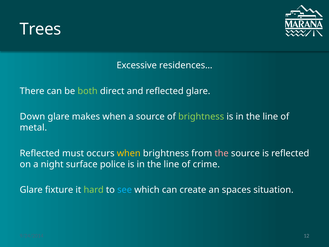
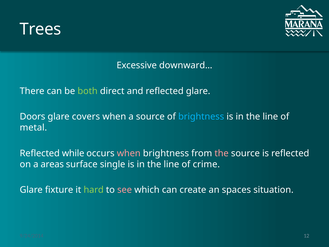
residences…: residences… -> downward…
Down: Down -> Doors
makes: makes -> covers
brightness at (201, 117) colour: light green -> light blue
must: must -> while
when at (129, 153) colour: yellow -> pink
night: night -> areas
police: police -> single
see colour: light blue -> pink
